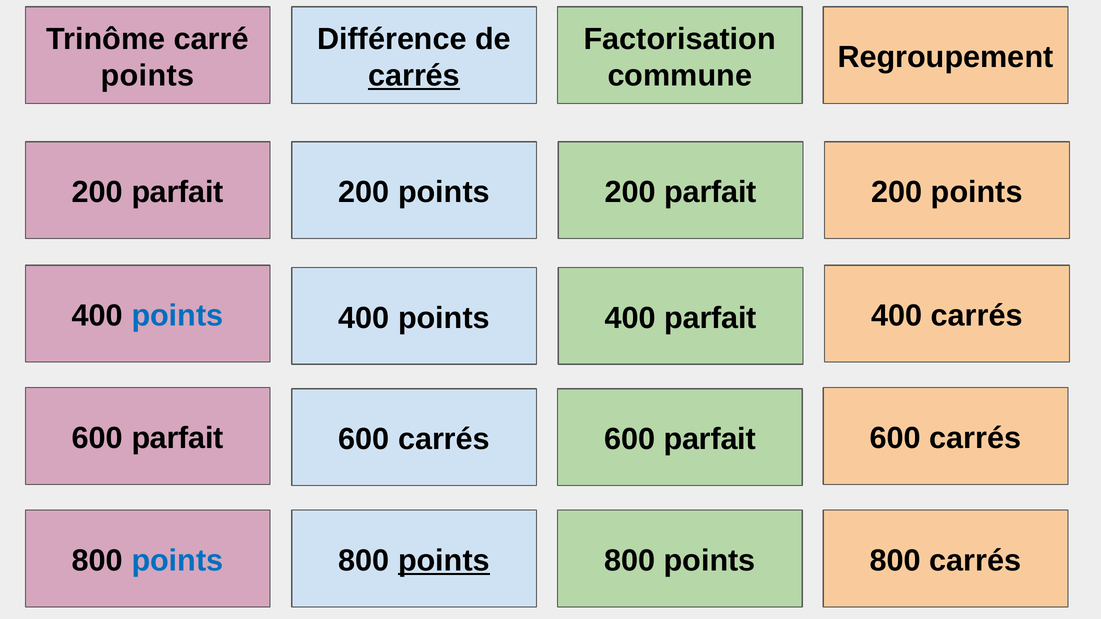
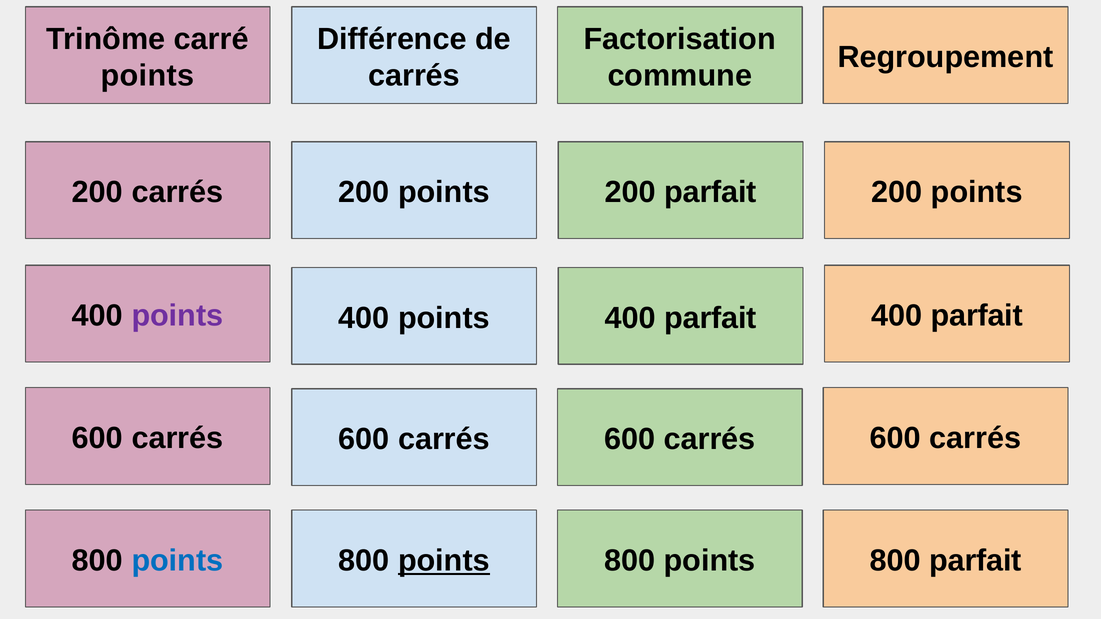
carrés at (414, 76) underline: present -> none
parfait at (178, 193): parfait -> carrés
points at (177, 316) colour: blue -> purple
carrés at (977, 316): carrés -> parfait
parfait at (178, 438): parfait -> carrés
parfait at (710, 440): parfait -> carrés
800 carrés: carrés -> parfait
